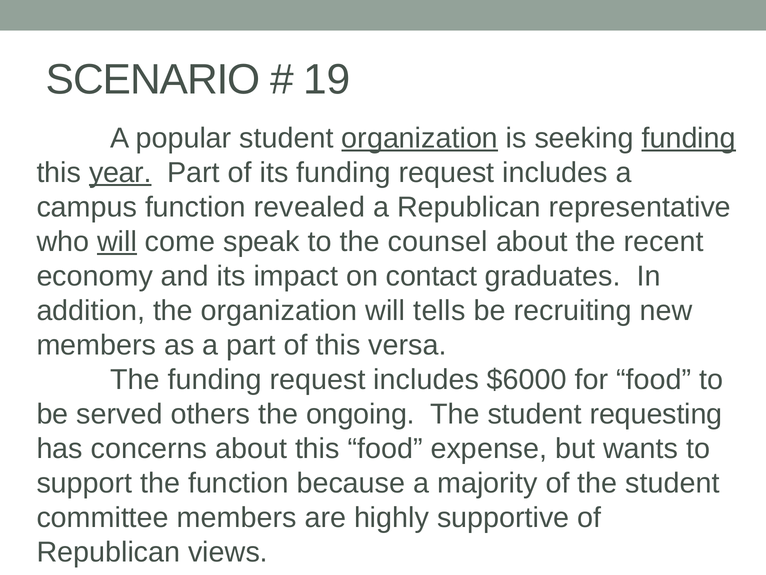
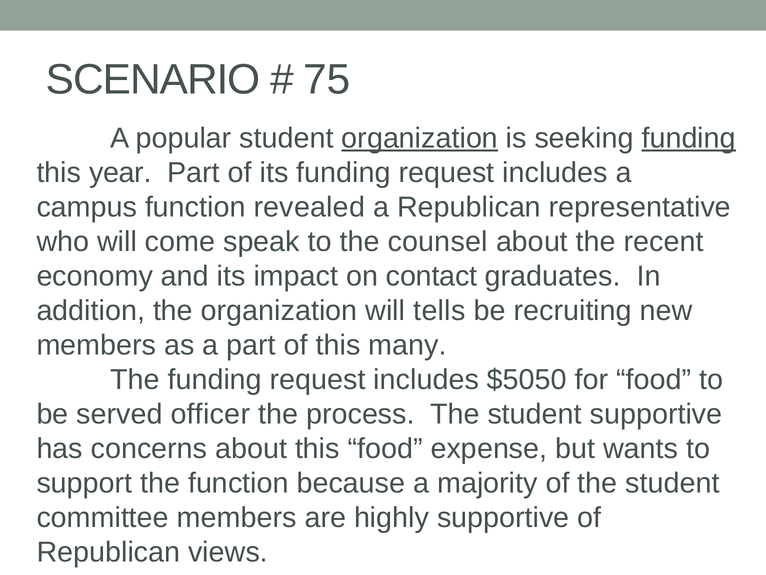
19: 19 -> 75
year underline: present -> none
will at (117, 241) underline: present -> none
versa: versa -> many
$6000: $6000 -> $5050
others: others -> officer
ongoing: ongoing -> process
student requesting: requesting -> supportive
